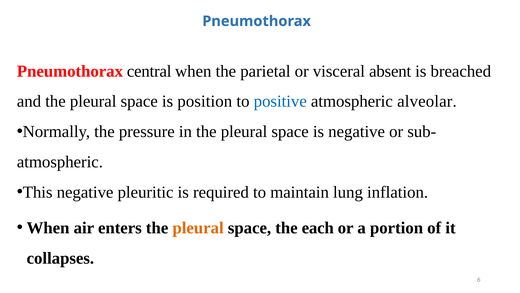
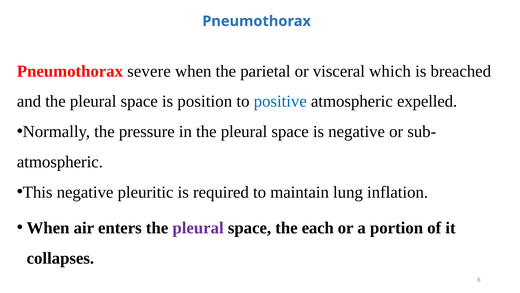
central: central -> severe
absent: absent -> which
alveolar: alveolar -> expelled
pleural at (198, 228) colour: orange -> purple
